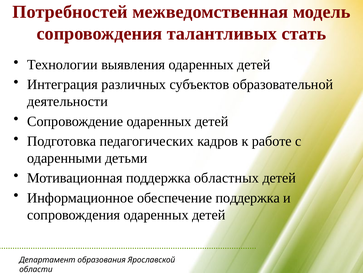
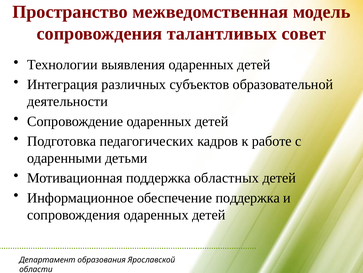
Потребностей: Потребностей -> Пространство
стать: стать -> совет
